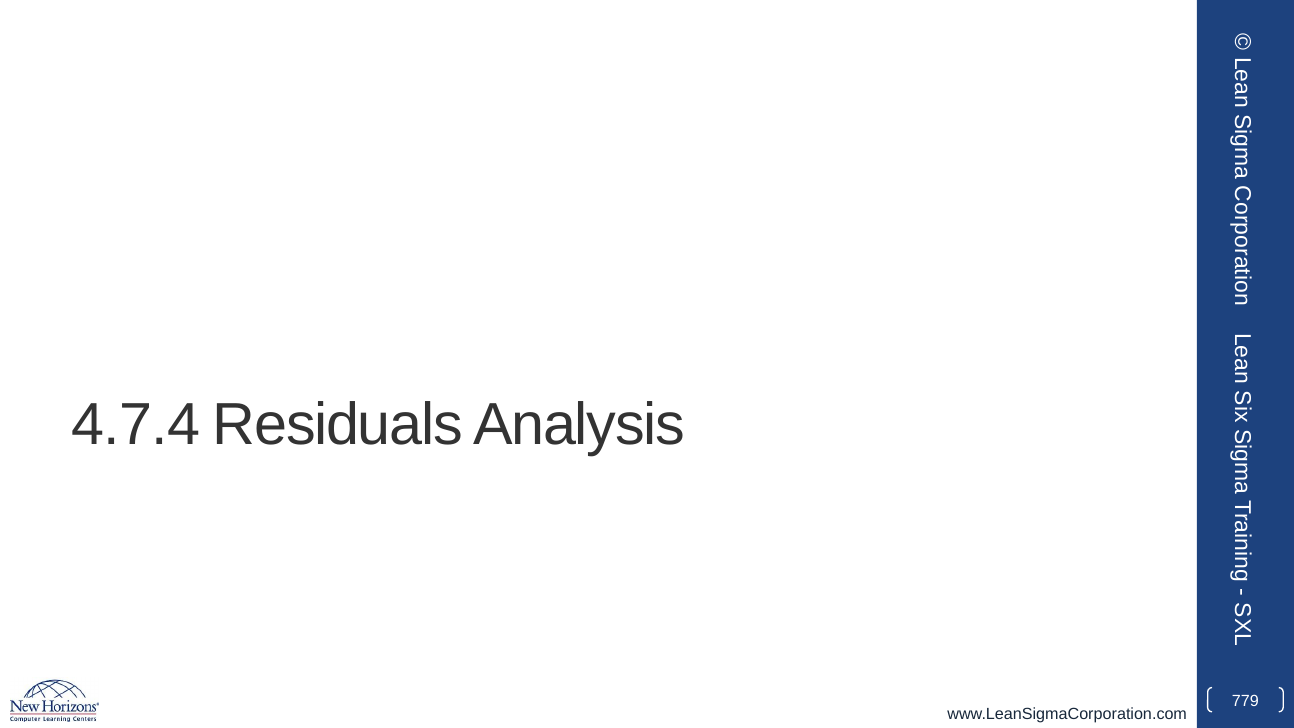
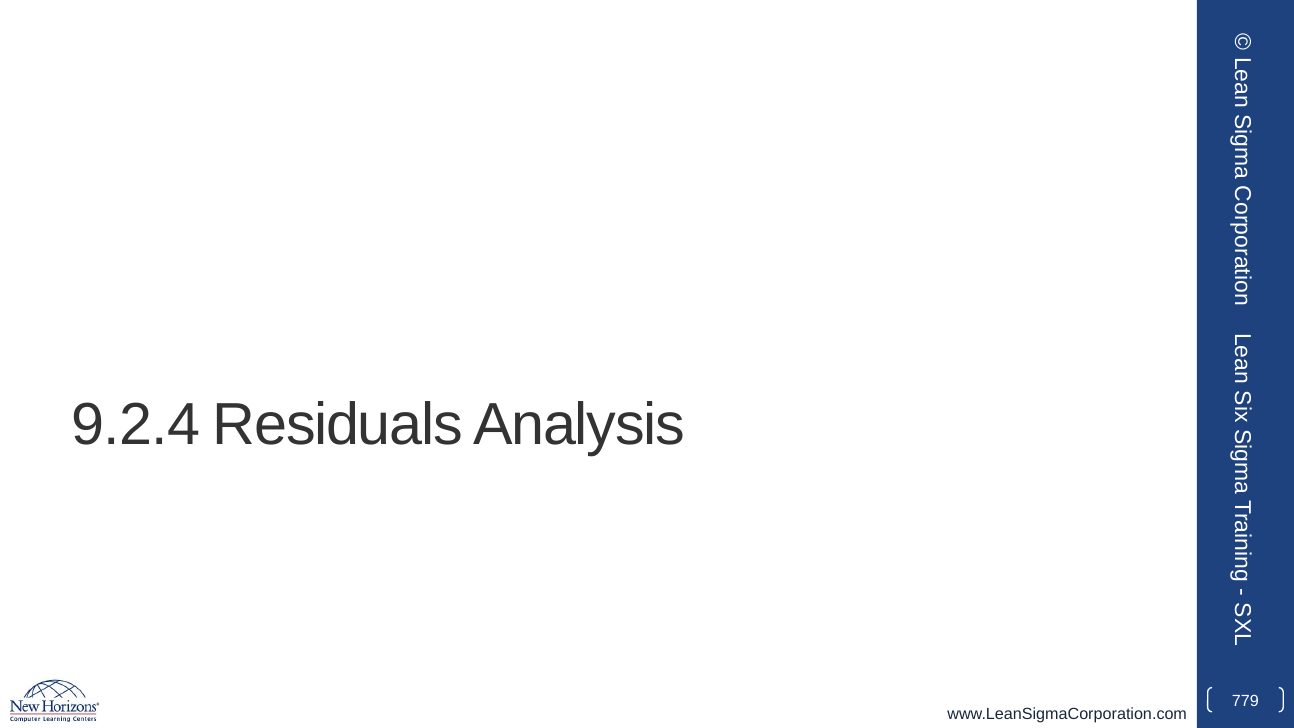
4.7.4: 4.7.4 -> 9.2.4
